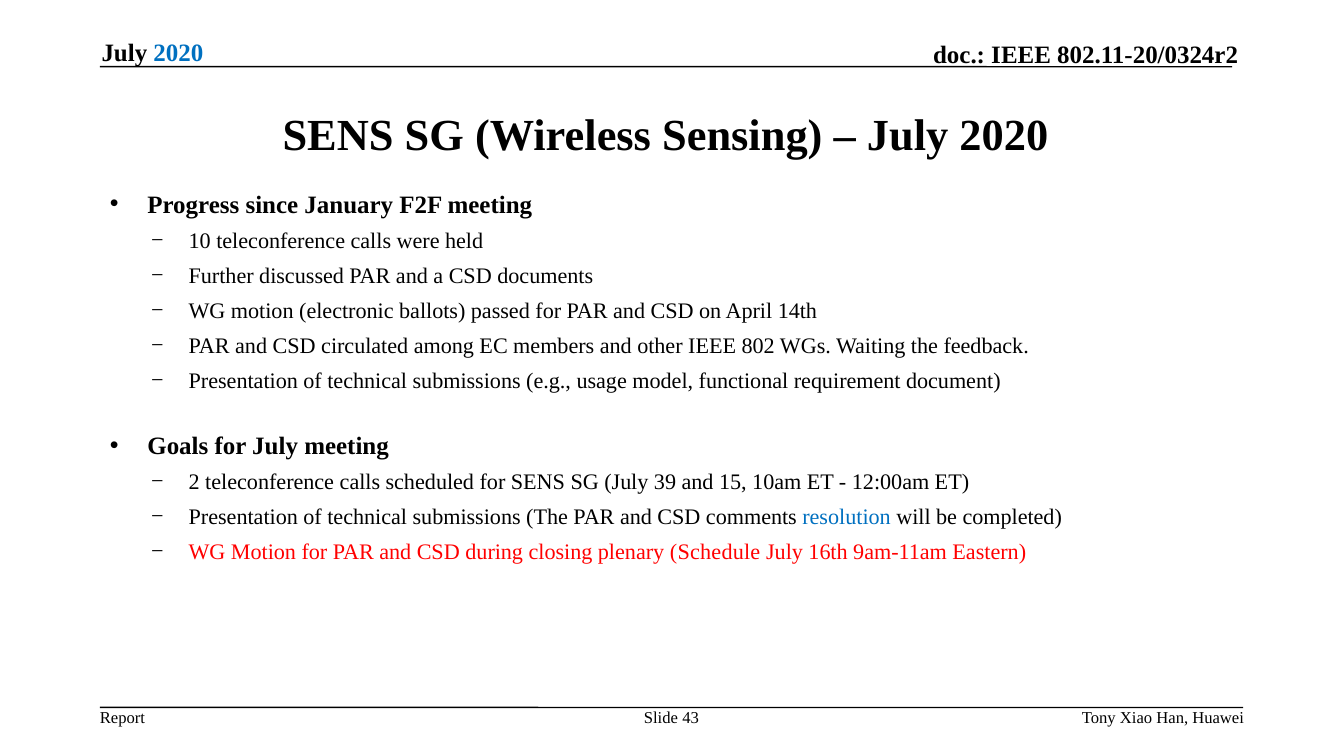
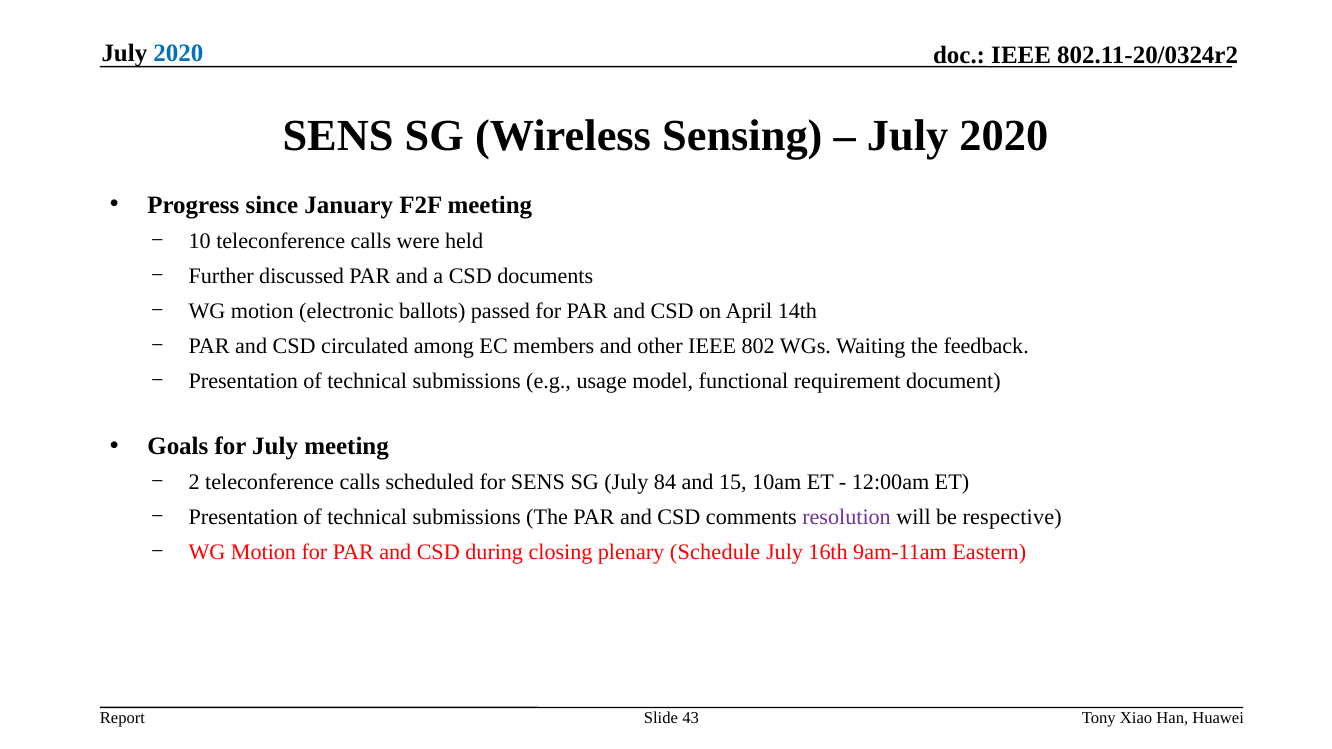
39: 39 -> 84
resolution colour: blue -> purple
completed: completed -> respective
